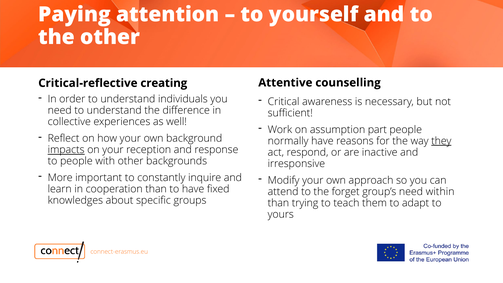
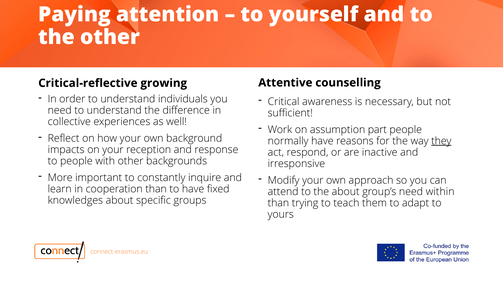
creating: creating -> growing
impacts underline: present -> none
the forget: forget -> about
